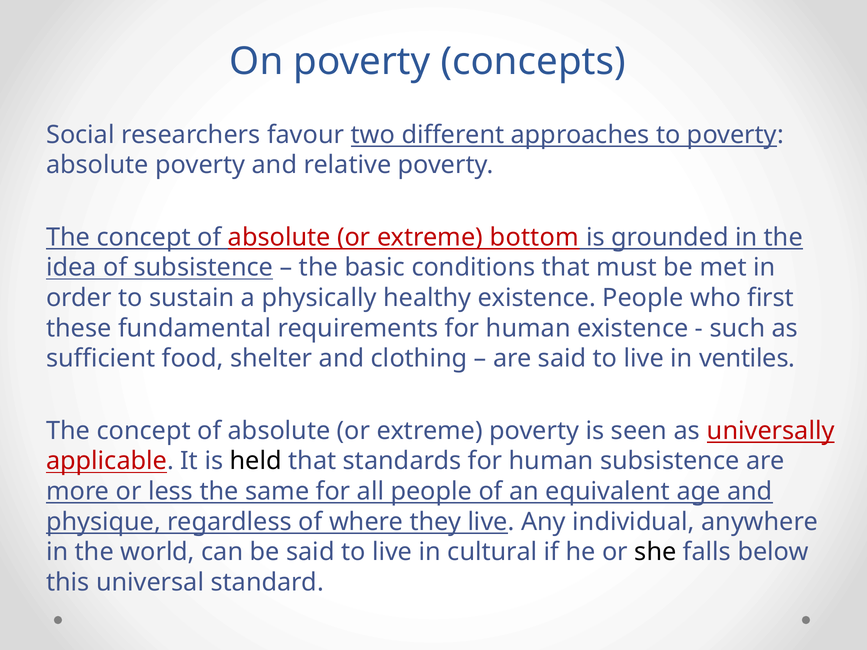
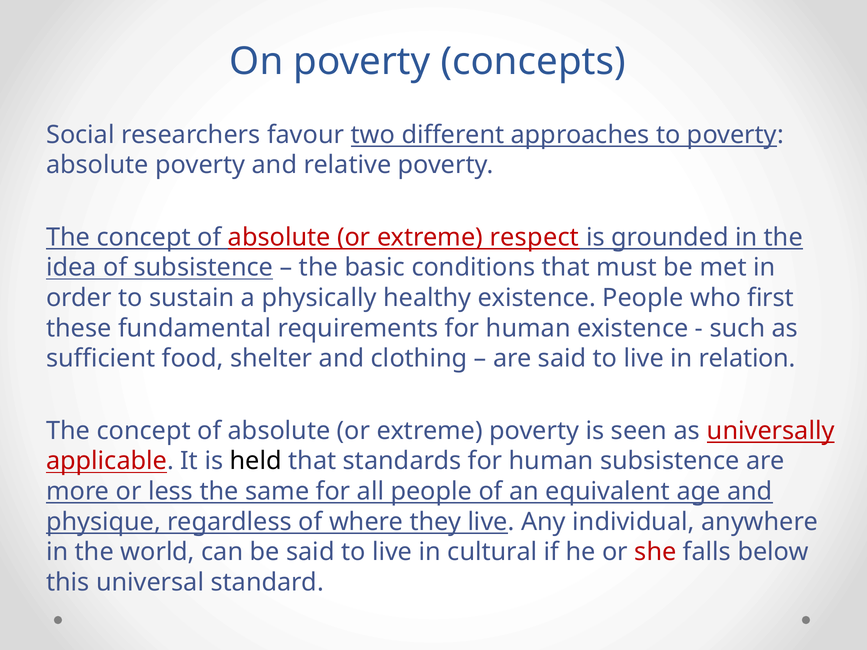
bottom: bottom -> respect
ventiles: ventiles -> relation
she colour: black -> red
